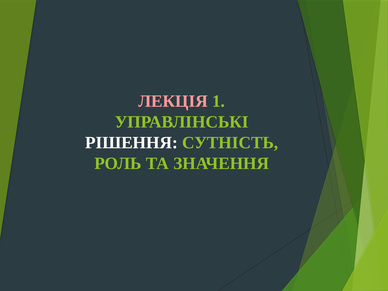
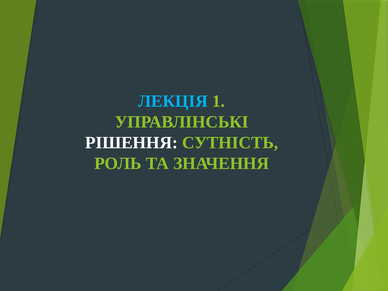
ЛЕКЦІЯ colour: pink -> light blue
